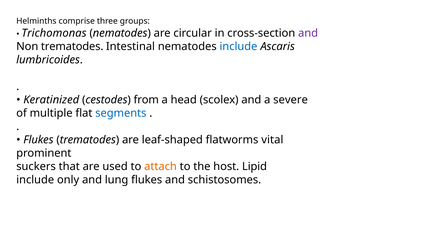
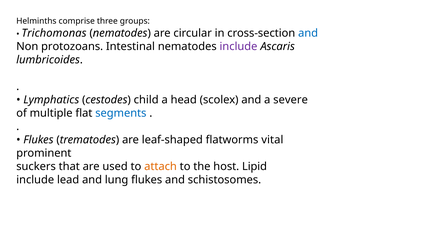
and at (308, 33) colour: purple -> blue
Non trematodes: trematodes -> protozoans
include at (238, 46) colour: blue -> purple
Keratinized: Keratinized -> Lymphatics
from: from -> child
only: only -> lead
